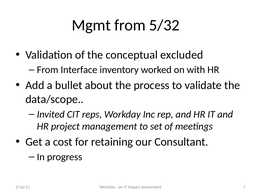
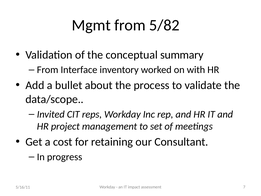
5/32: 5/32 -> 5/82
excluded: excluded -> summary
